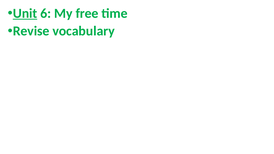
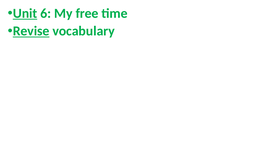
Revise underline: none -> present
